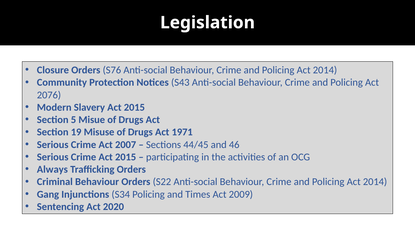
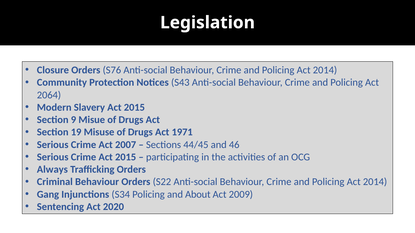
2076: 2076 -> 2064
5: 5 -> 9
Times: Times -> About
